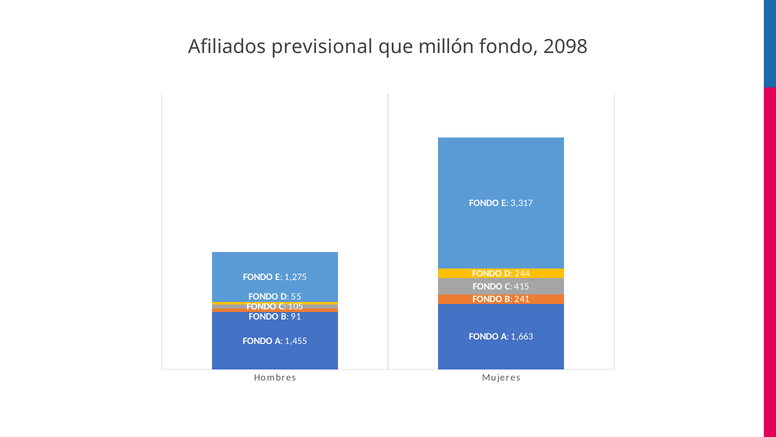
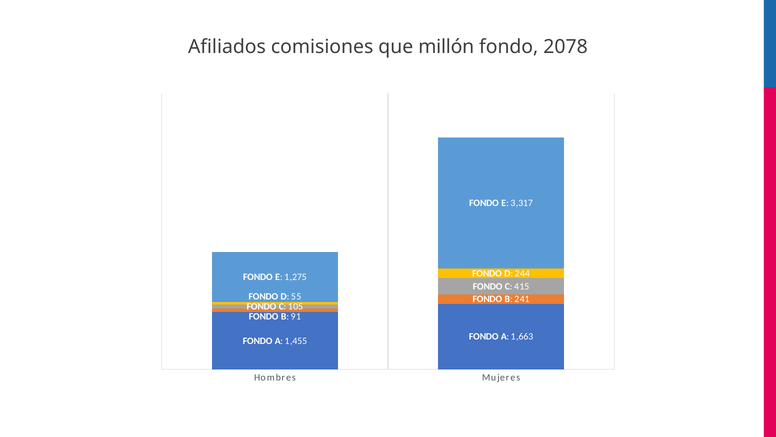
previsional: previsional -> comisiones
2098: 2098 -> 2078
